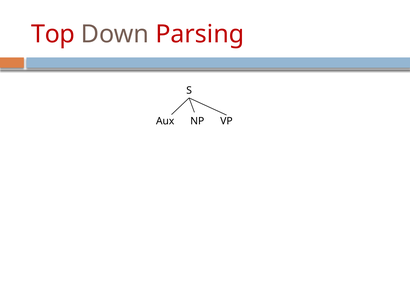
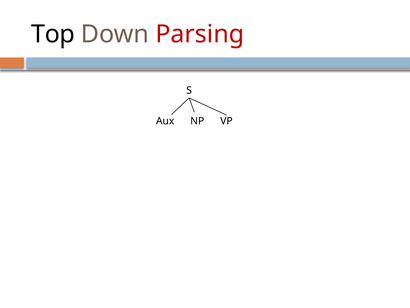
Top colour: red -> black
